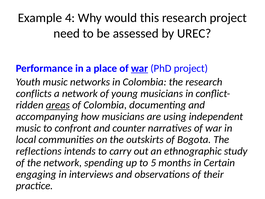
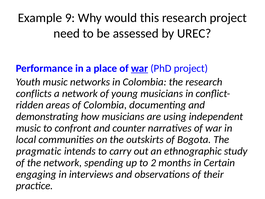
4: 4 -> 9
areas underline: present -> none
accompanying: accompanying -> demonstrating
reflections: reflections -> pragmatic
5: 5 -> 2
